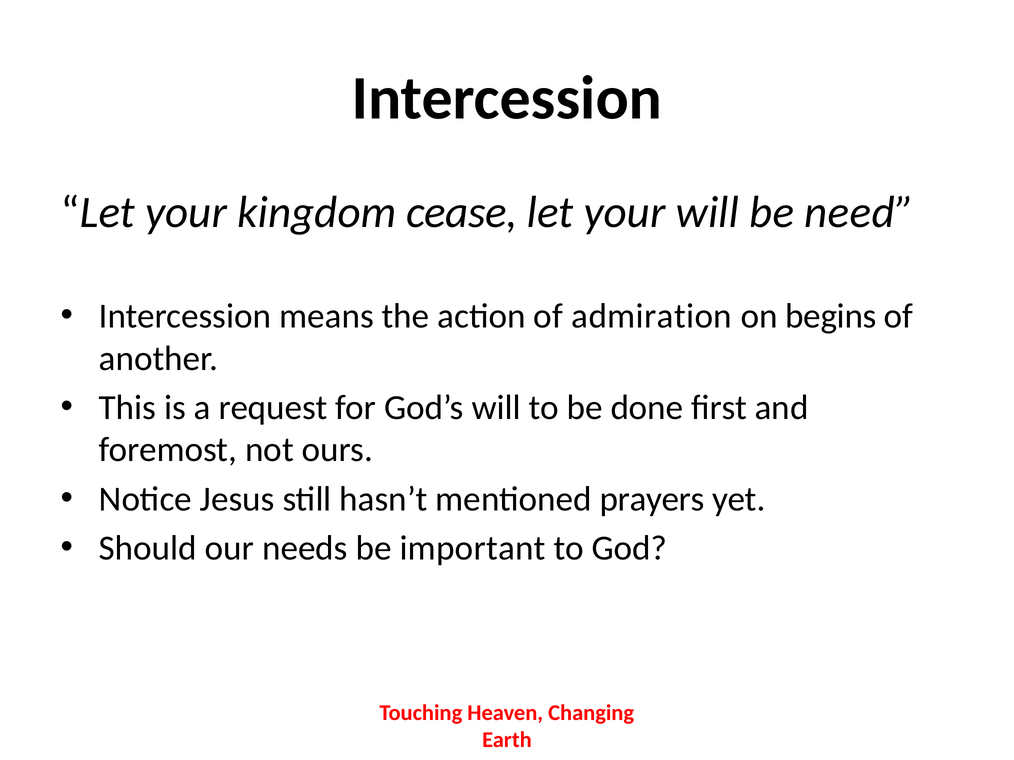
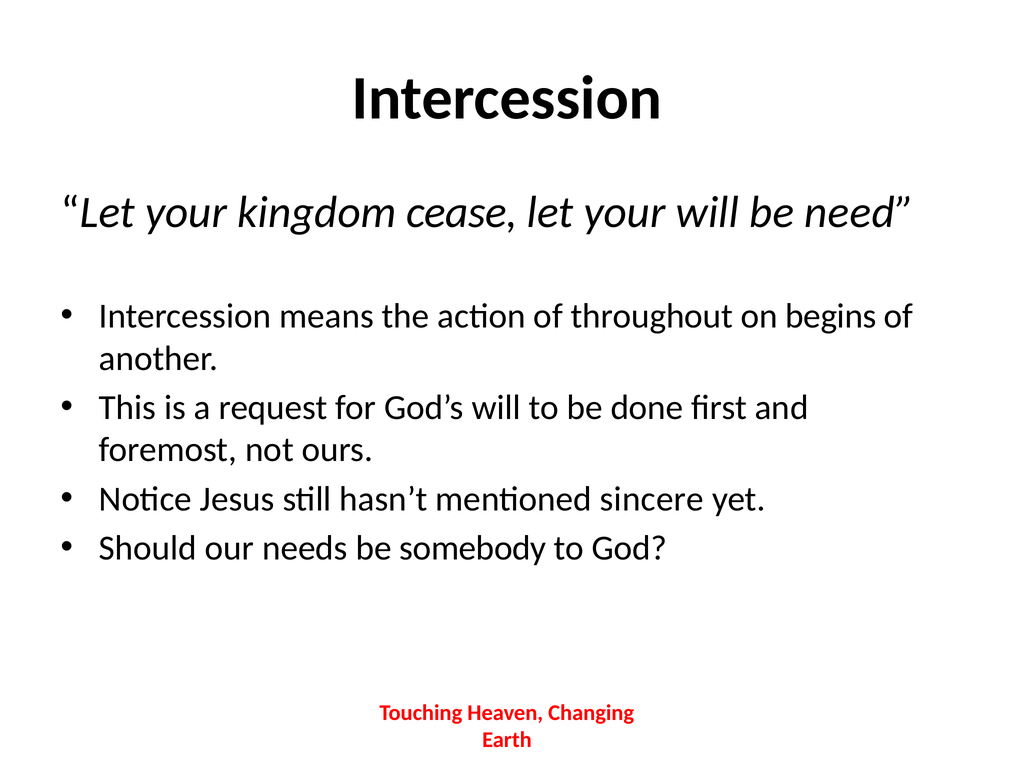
admiration: admiration -> throughout
prayers: prayers -> sincere
important: important -> somebody
